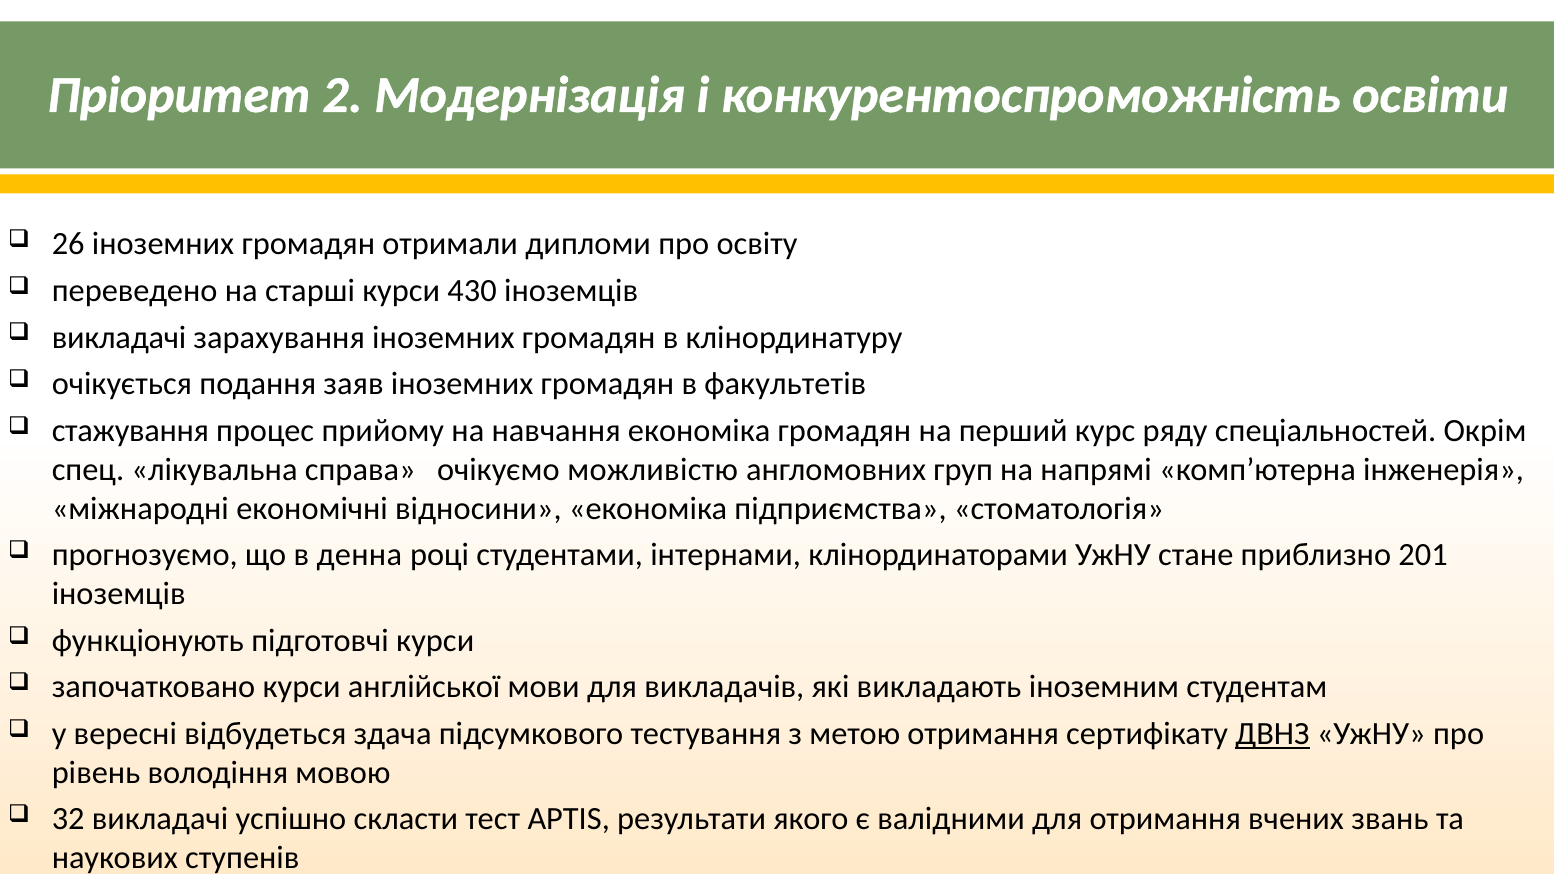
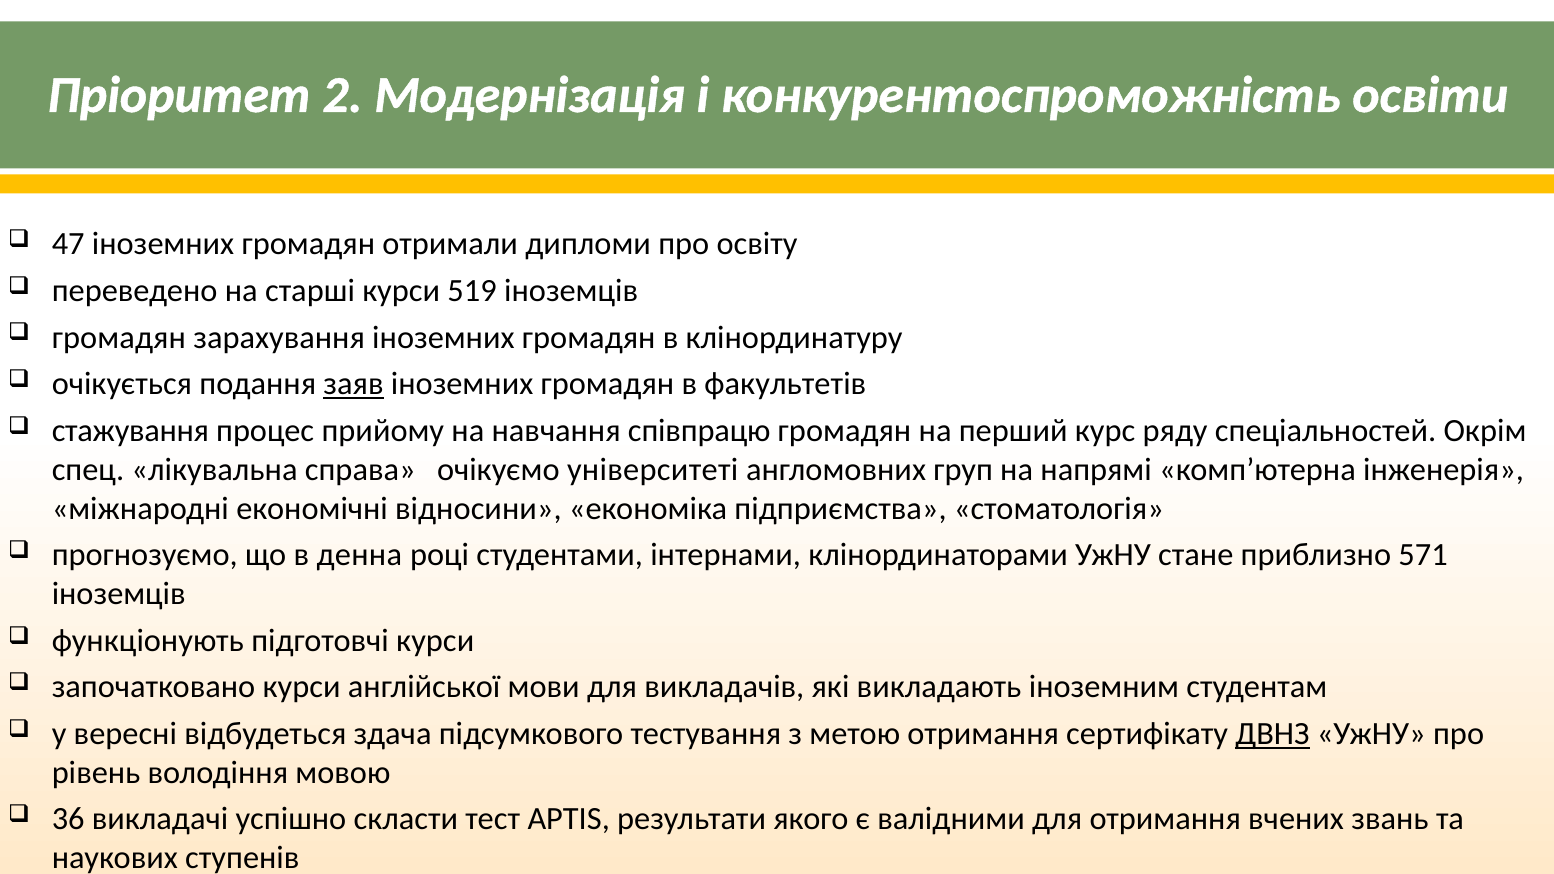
26: 26 -> 47
430: 430 -> 519
викладачі at (119, 338): викладачі -> громадян
заяв underline: none -> present
навчання економіка: економіка -> співпрацю
можливістю: можливістю -> університеті
201: 201 -> 571
32: 32 -> 36
